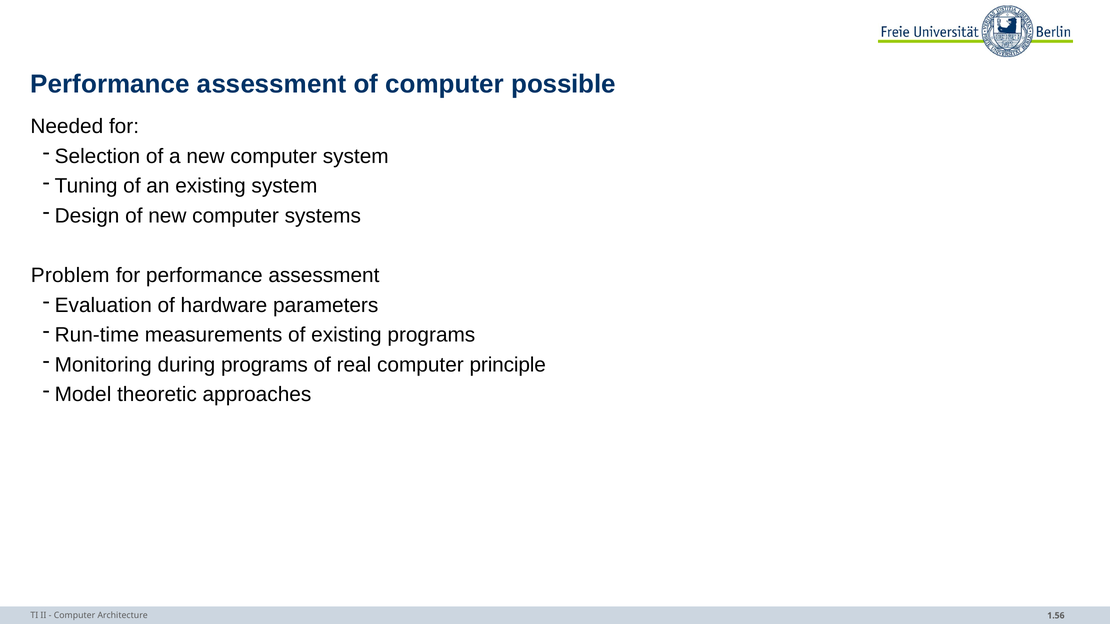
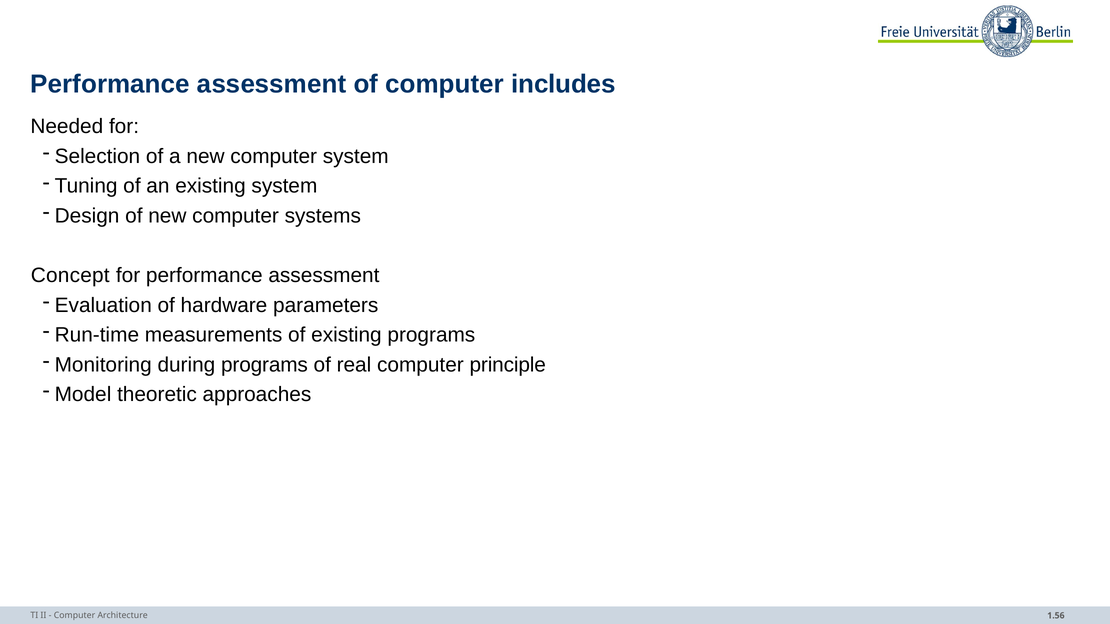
possible: possible -> includes
Problem: Problem -> Concept
